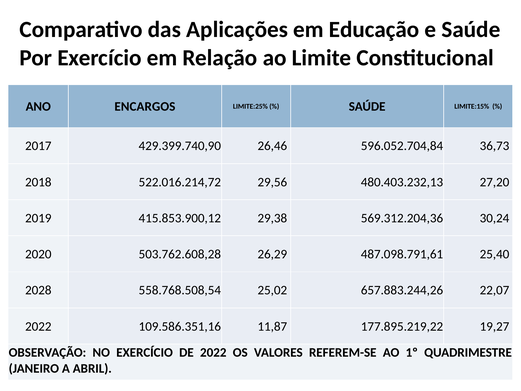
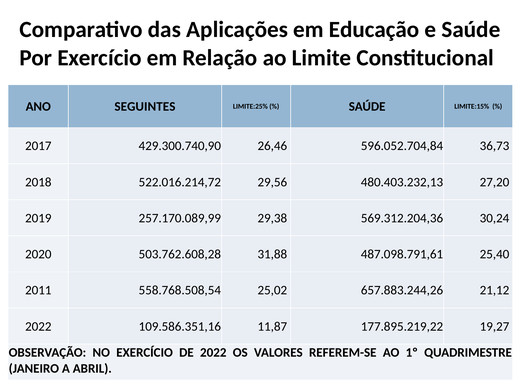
ENCARGOS: ENCARGOS -> SEGUINTES
429.399.740,90: 429.399.740,90 -> 429.300.740,90
415.853.900,12: 415.853.900,12 -> 257.170.089,99
26,29: 26,29 -> 31,88
2028: 2028 -> 2011
22,07: 22,07 -> 21,12
